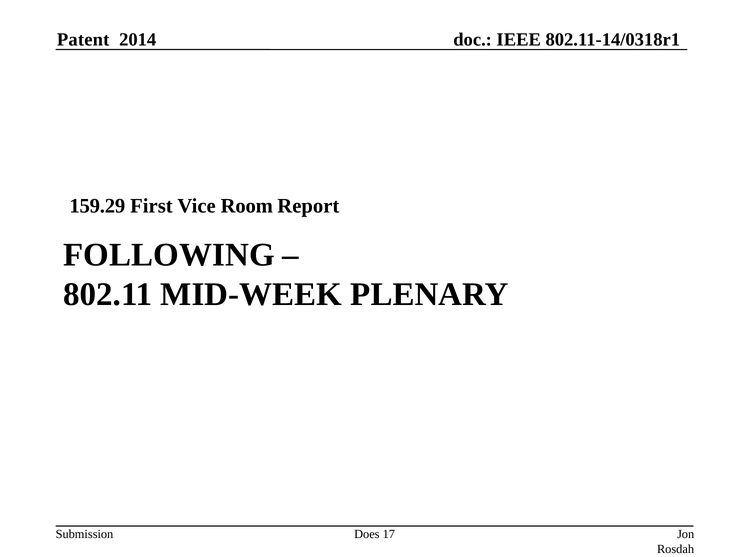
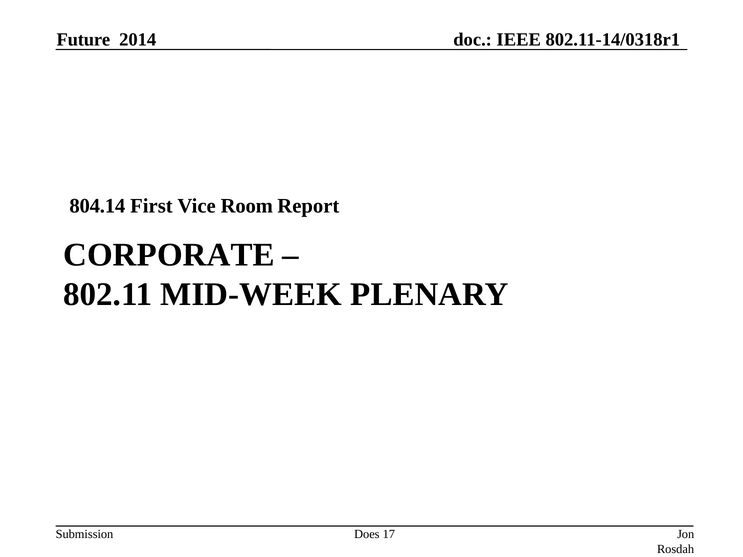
Patent: Patent -> Future
159.29: 159.29 -> 804.14
FOLLOWING: FOLLOWING -> CORPORATE
